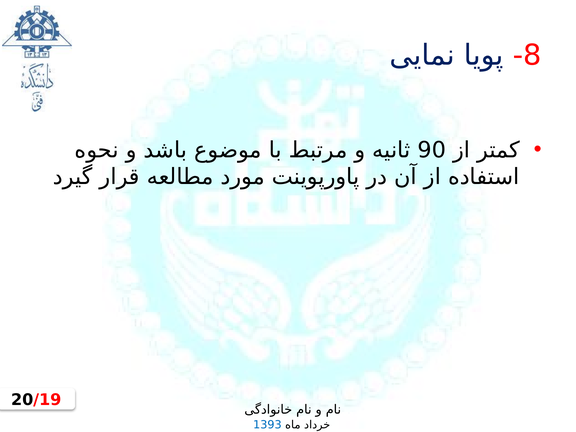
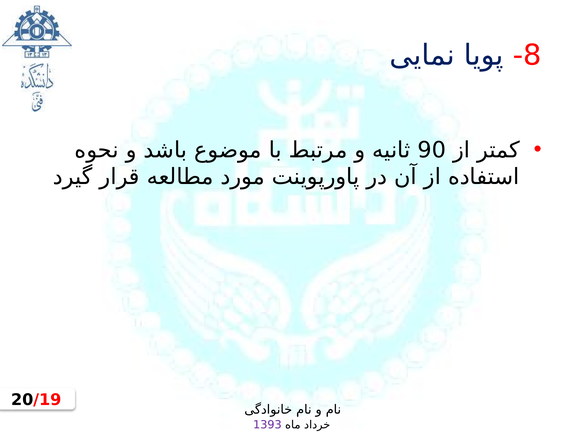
1393 colour: blue -> purple
